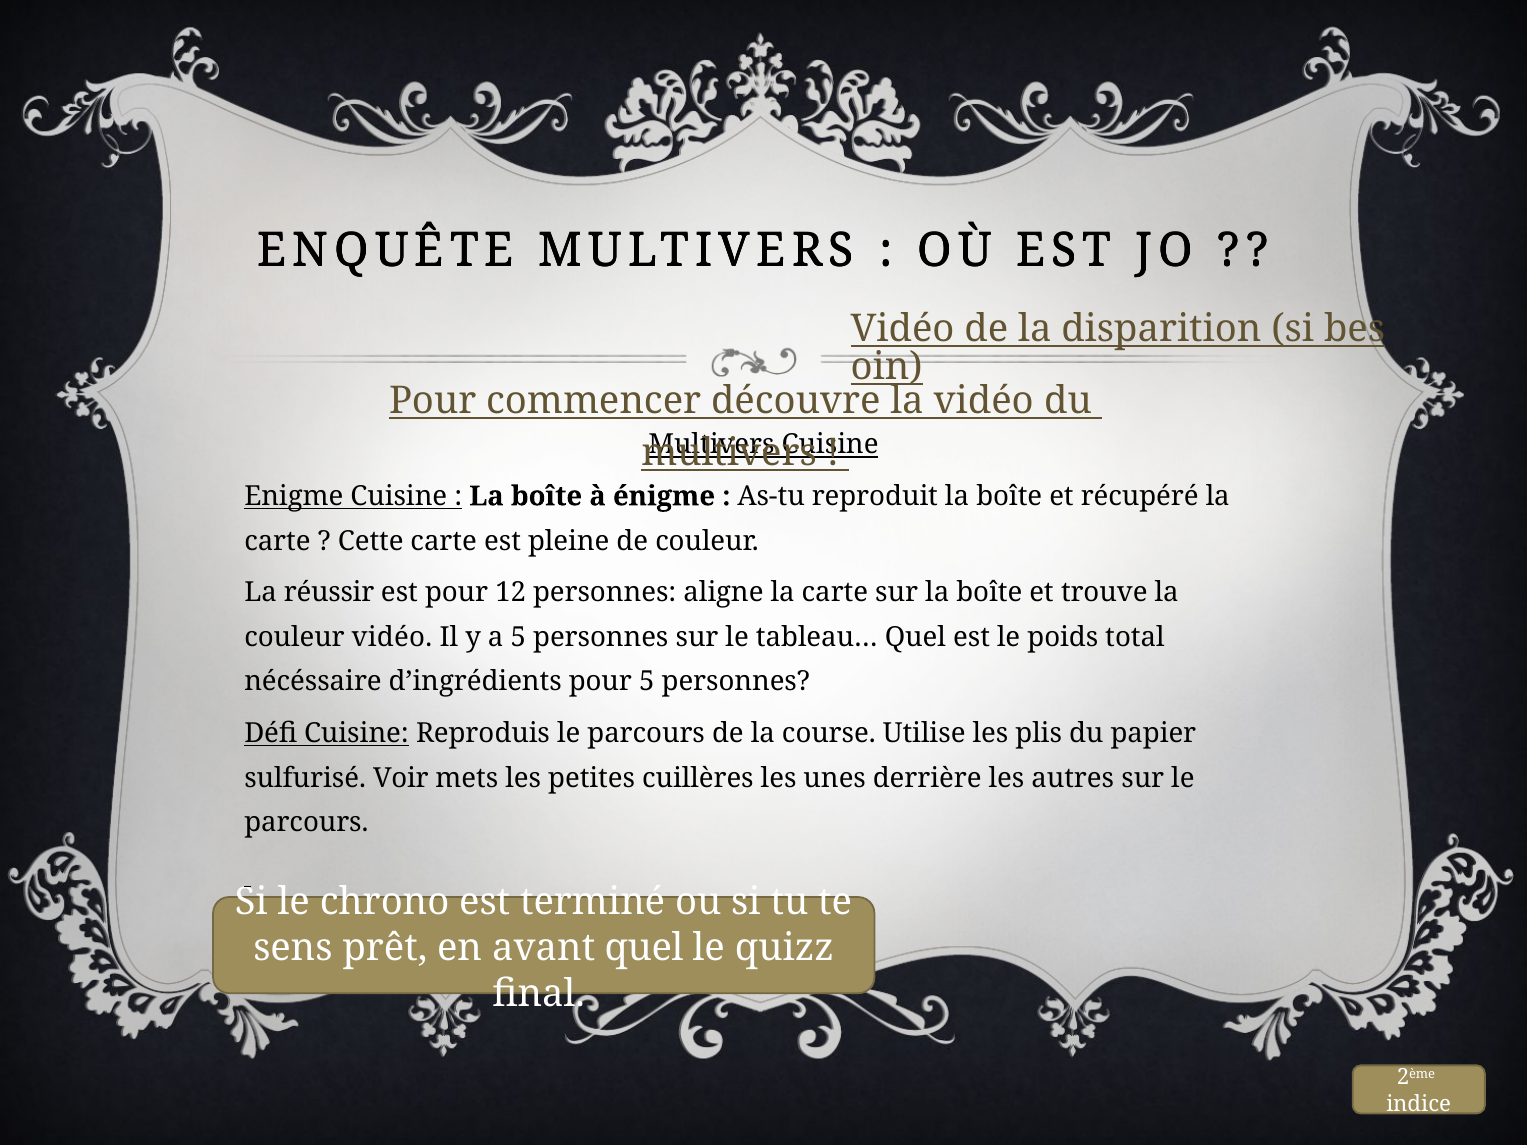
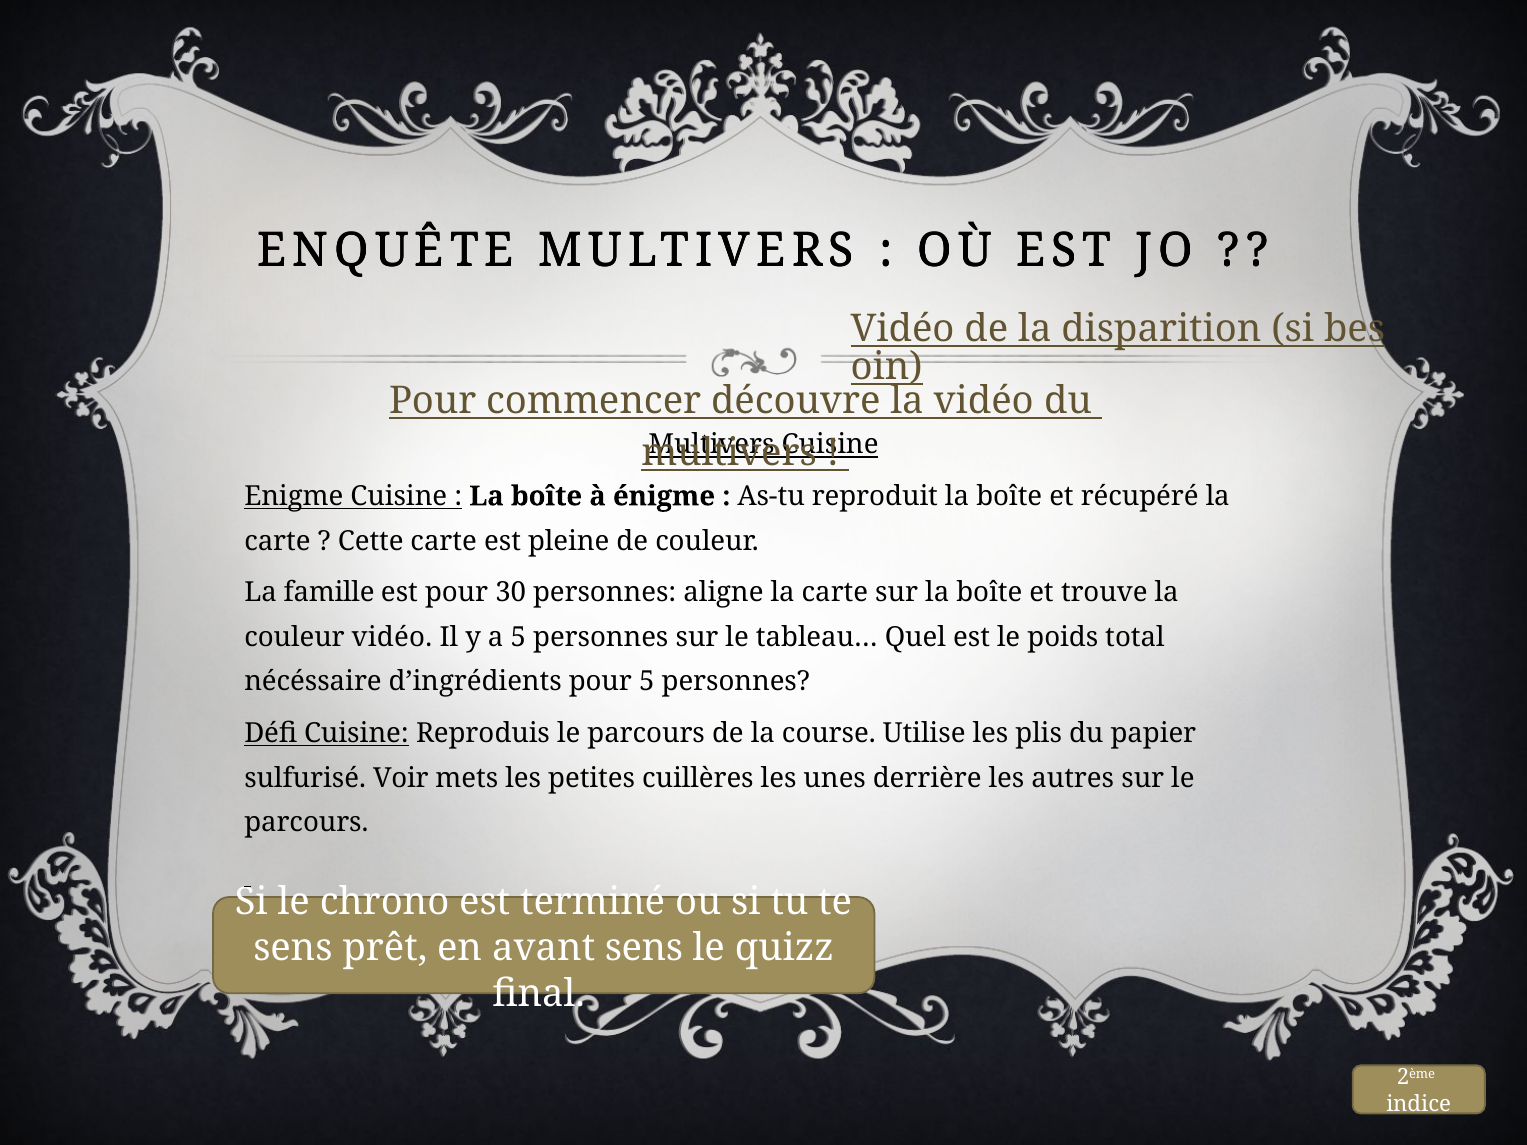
réussir: réussir -> famille
12: 12 -> 30
avant quel: quel -> sens
